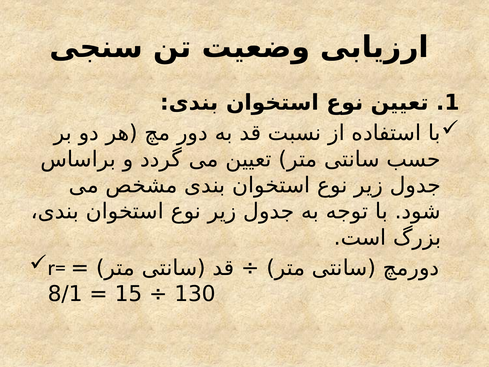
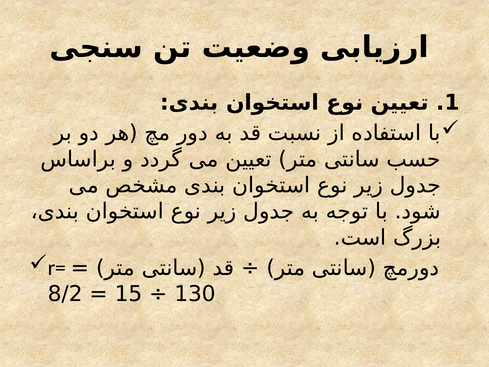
8/1: 8/1 -> 8/2
